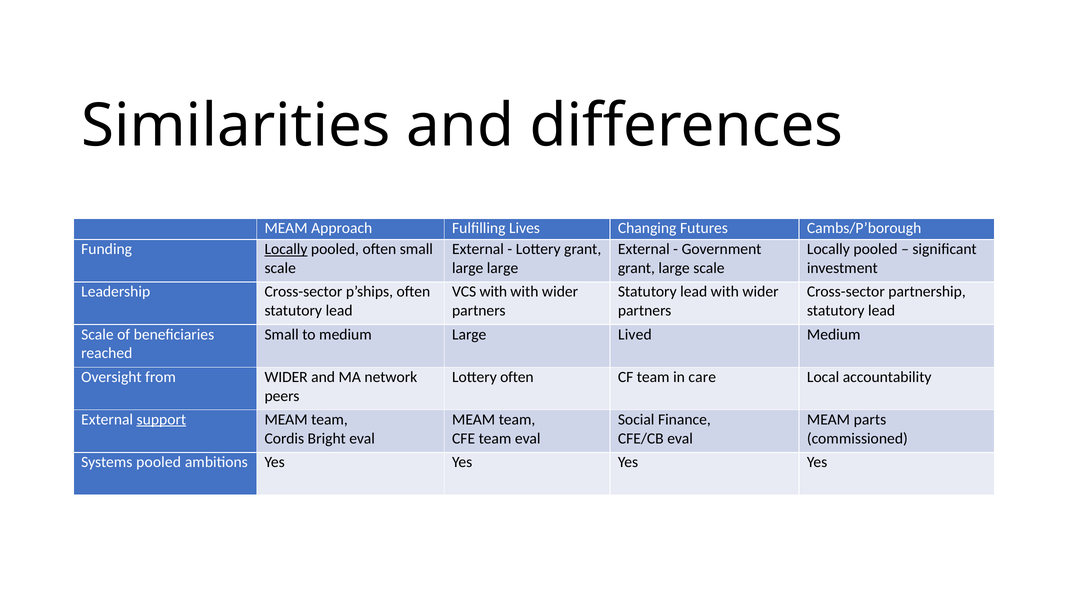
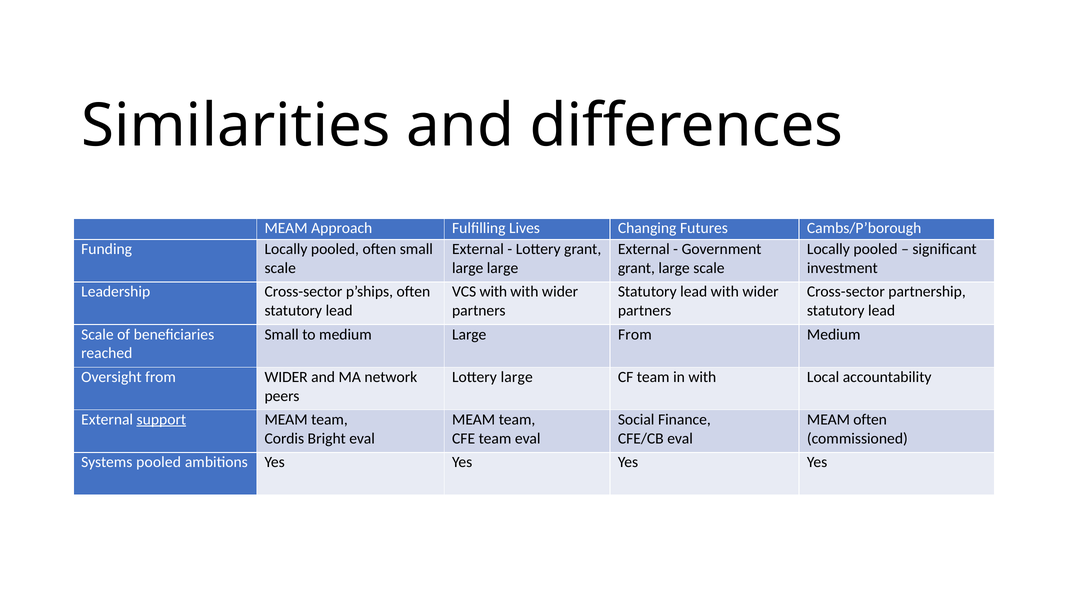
Locally at (286, 249) underline: present -> none
Large Lived: Lived -> From
Lottery often: often -> large
in care: care -> with
MEAM parts: parts -> often
